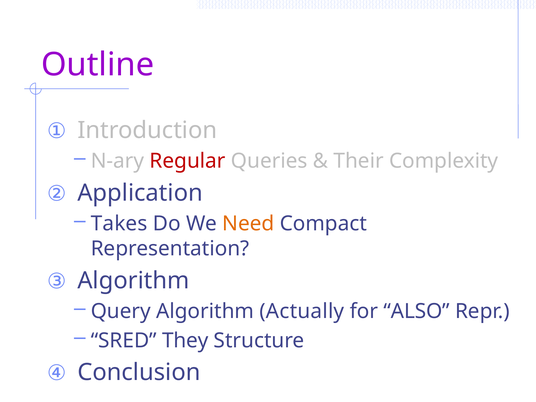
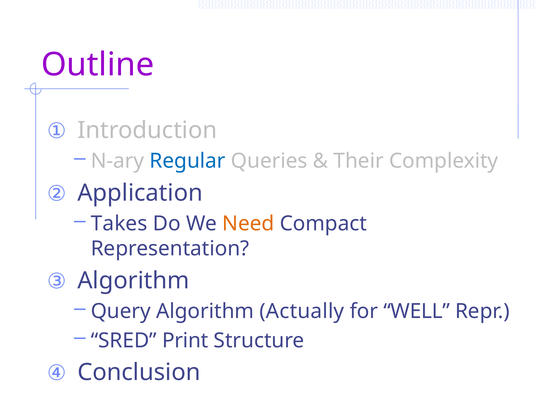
Regular colour: red -> blue
ALSO: ALSO -> WELL
They: They -> Print
